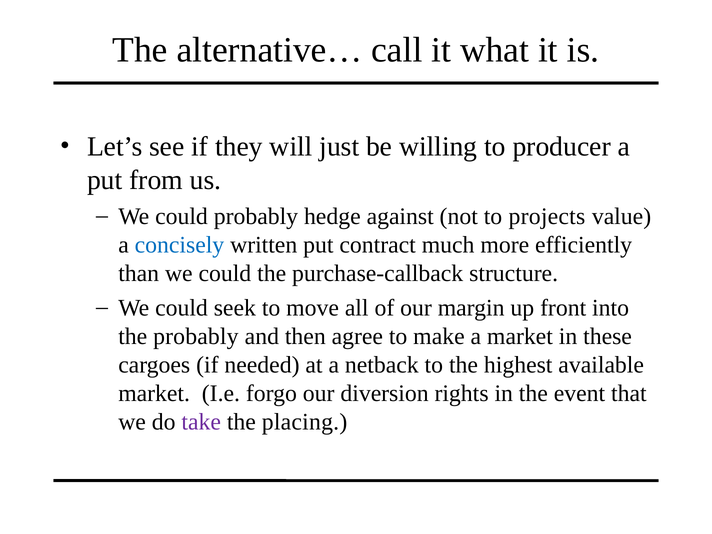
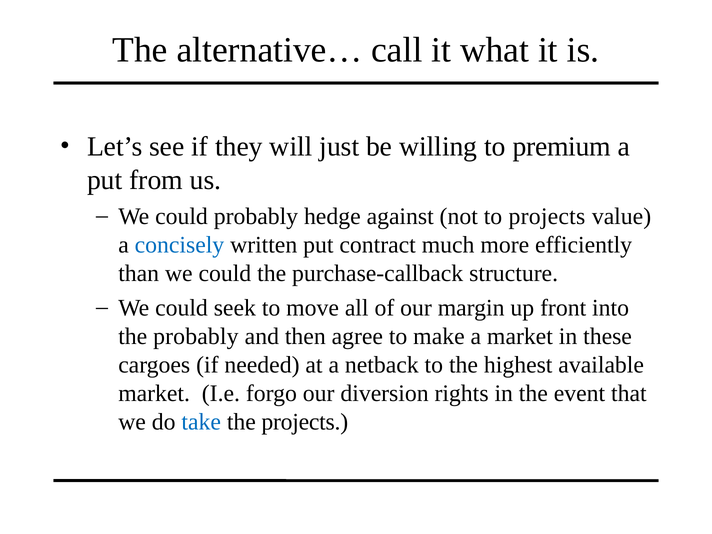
producer: producer -> premium
take colour: purple -> blue
the placing: placing -> projects
